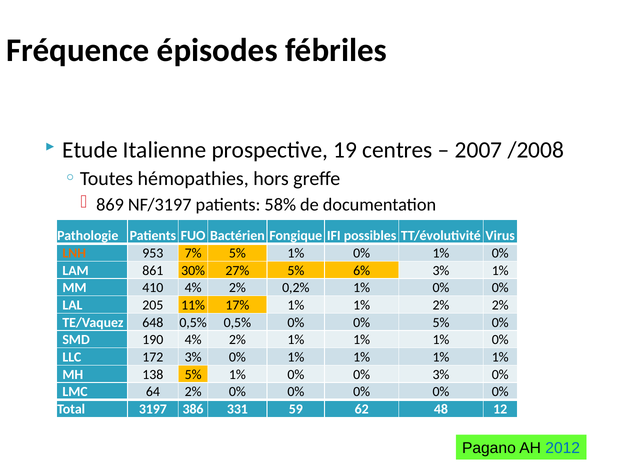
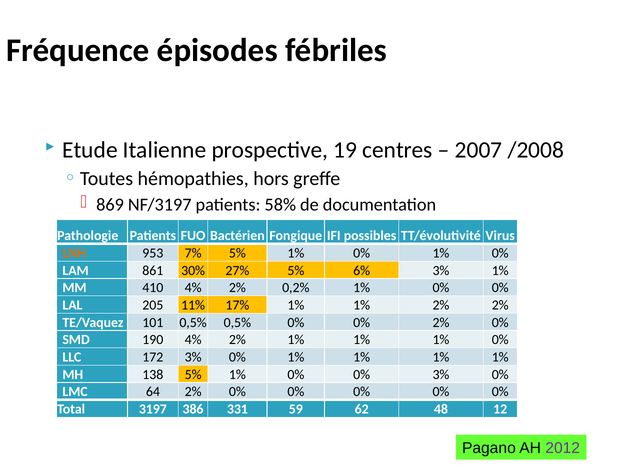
648: 648 -> 101
0% 5%: 5% -> 2%
2012 colour: blue -> purple
